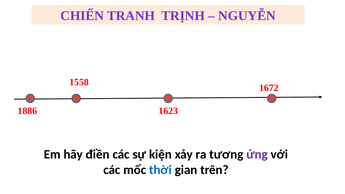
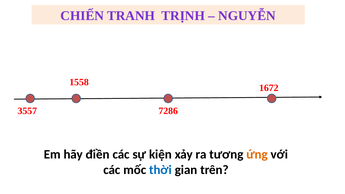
1886: 1886 -> 3557
1623: 1623 -> 7286
ứng colour: purple -> orange
